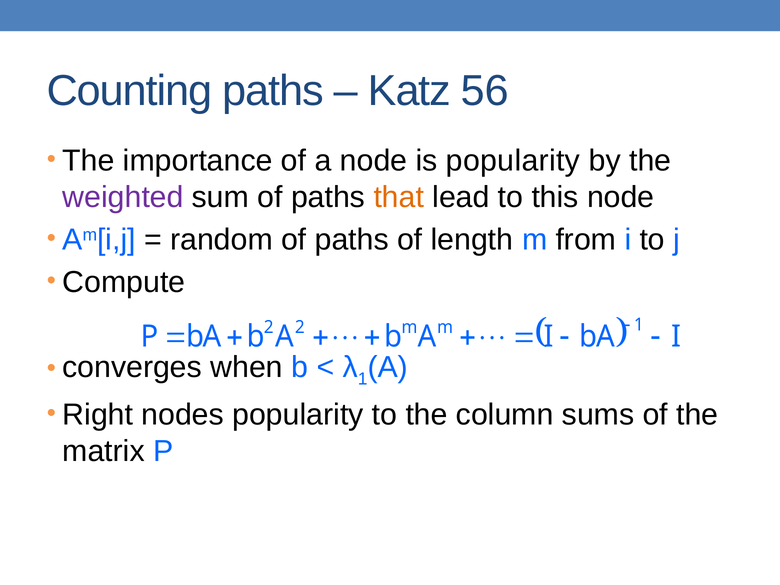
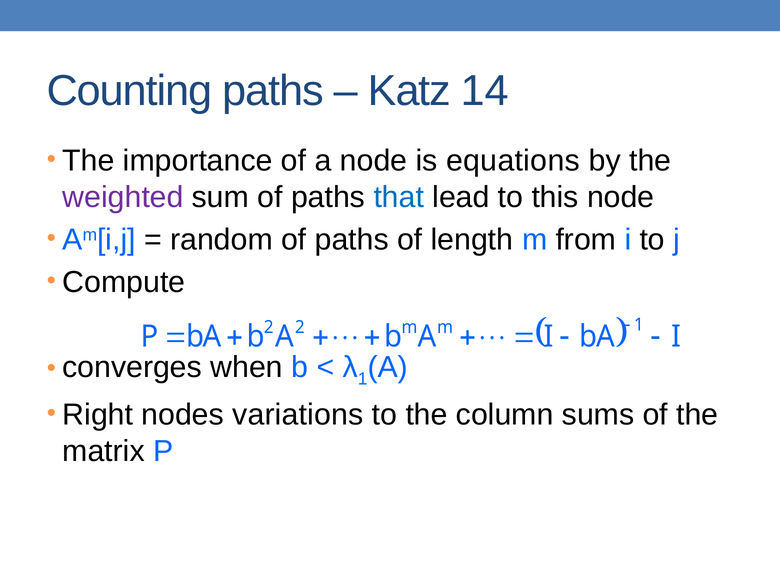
56: 56 -> 14
is popularity: popularity -> equations
that colour: orange -> blue
nodes popularity: popularity -> variations
